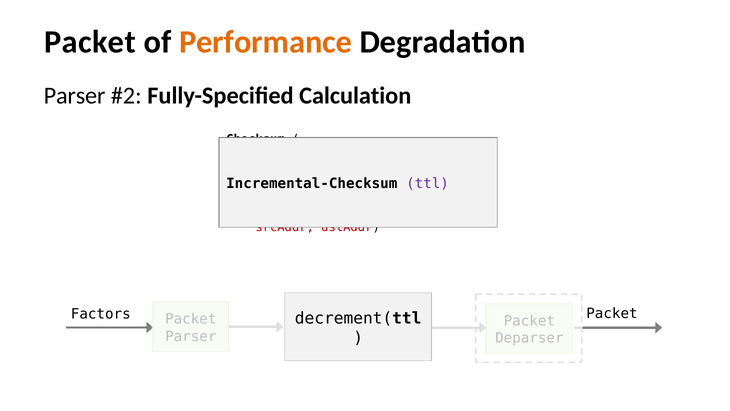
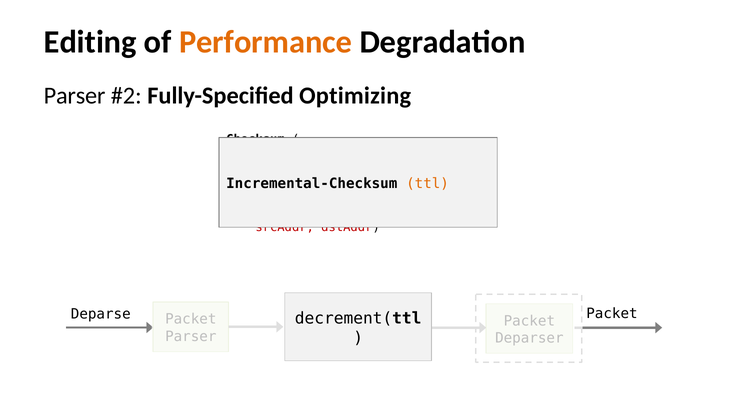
Packet at (90, 42): Packet -> Editing
Calculation: Calculation -> Optimizing
ttl at (428, 183) colour: purple -> orange
Factors: Factors -> Deparse
